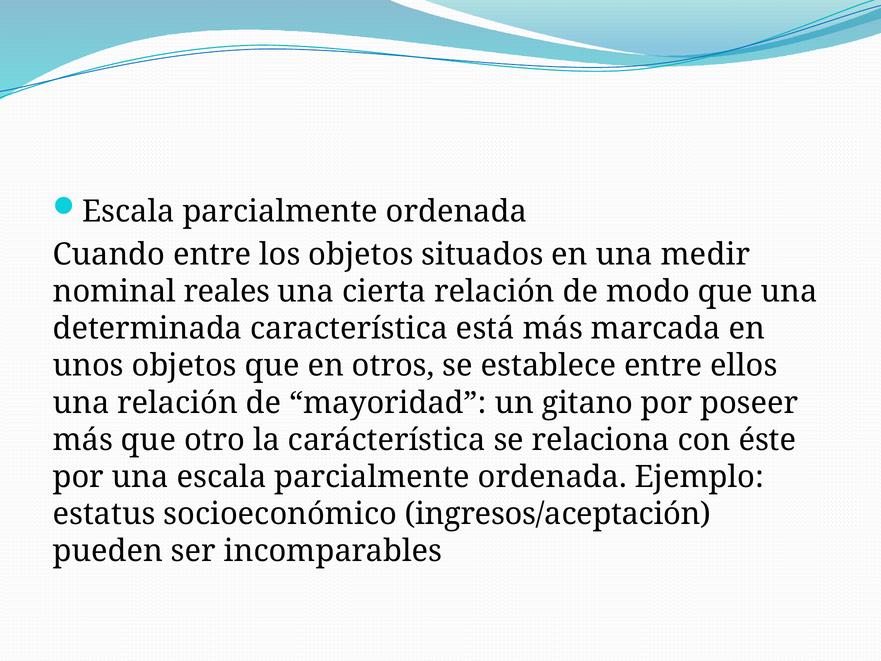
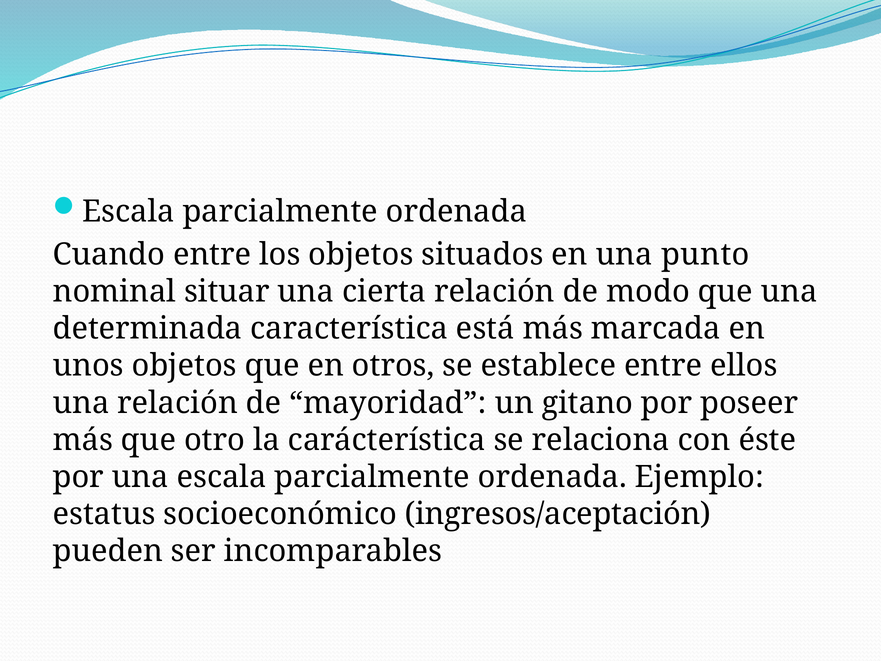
medir: medir -> punto
reales: reales -> situar
